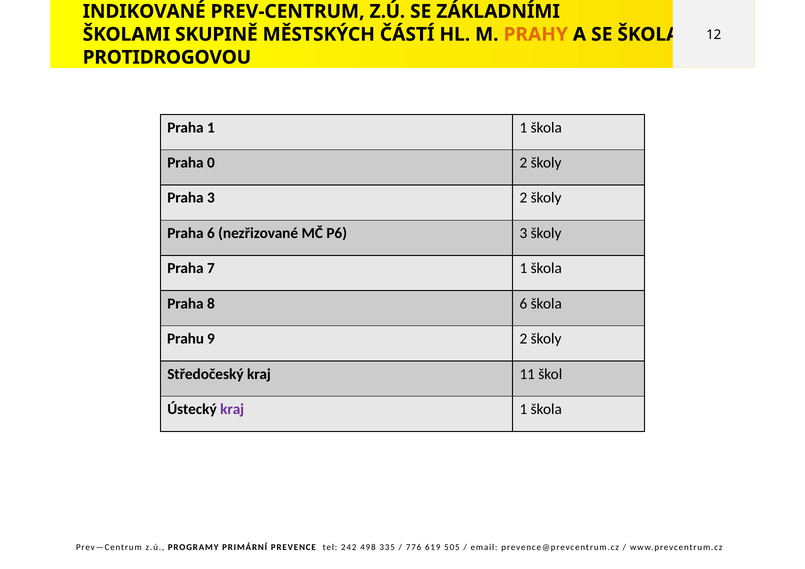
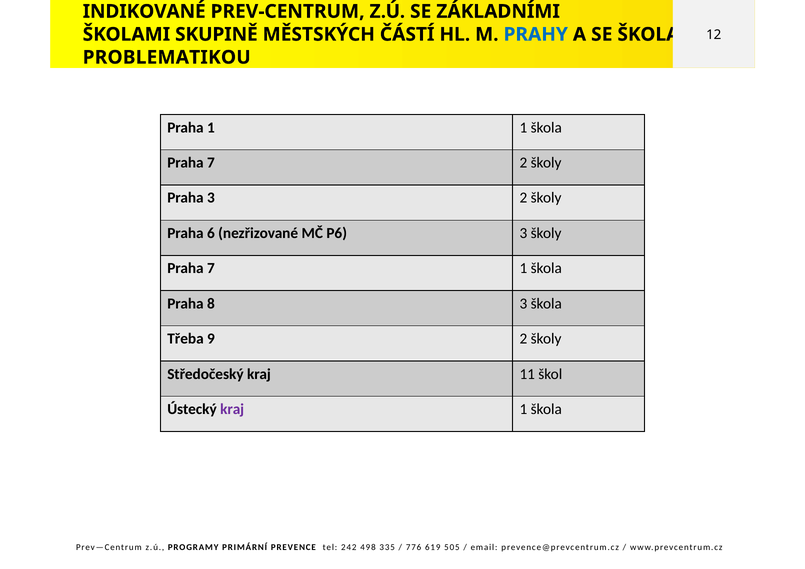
PRAHY colour: orange -> blue
PROTIDROGOVOU: PROTIDROGOVOU -> PROBLEMATIKOU
0 at (211, 163): 0 -> 7
8 6: 6 -> 3
Prahu: Prahu -> Třeba
